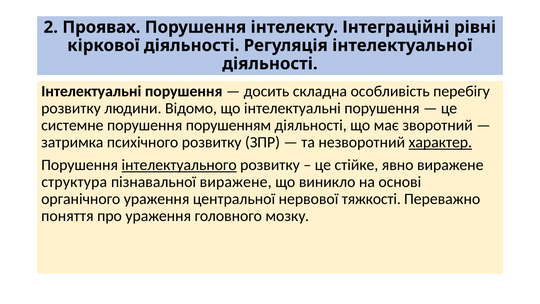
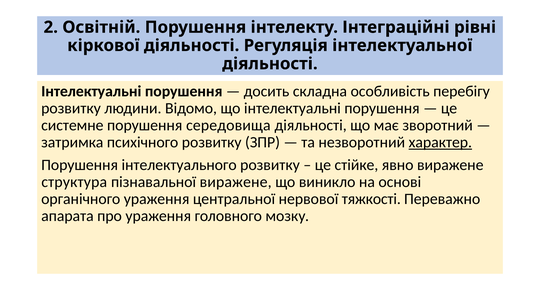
Проявах: Проявах -> Освітній
порушенням: порушенням -> середовища
інтелектуального underline: present -> none
поняття: поняття -> апарата
